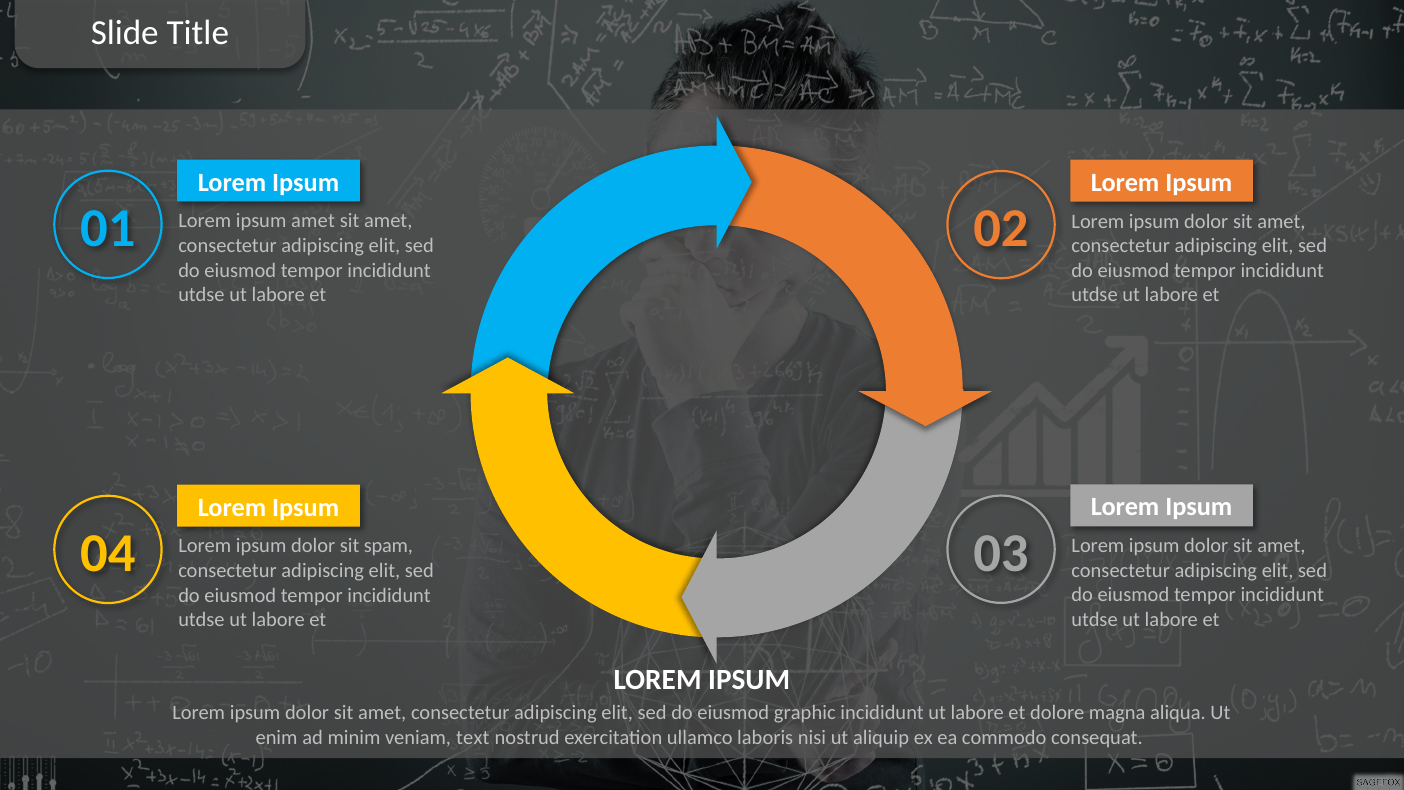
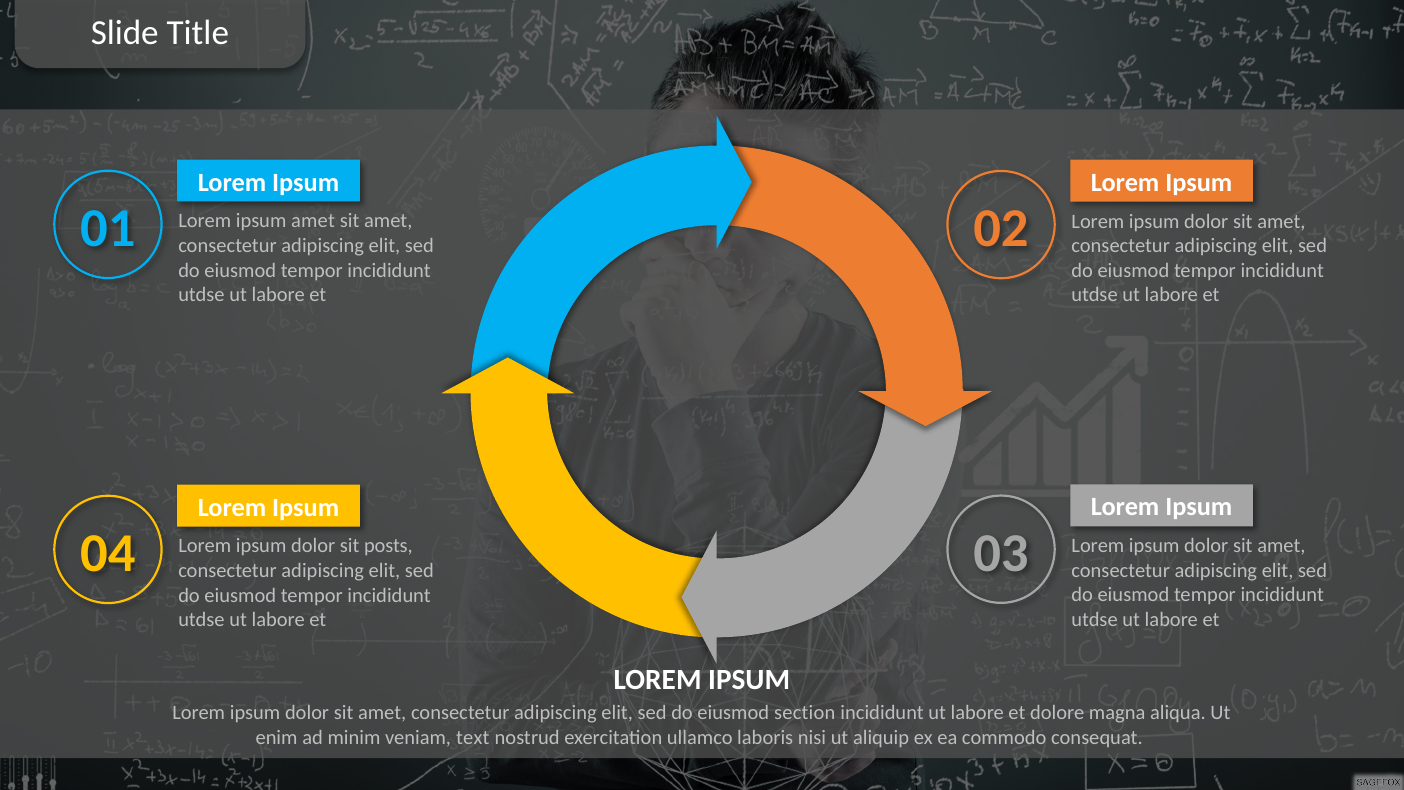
spam: spam -> posts
graphic: graphic -> section
